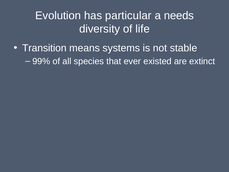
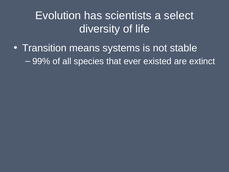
particular: particular -> scientists
needs: needs -> select
